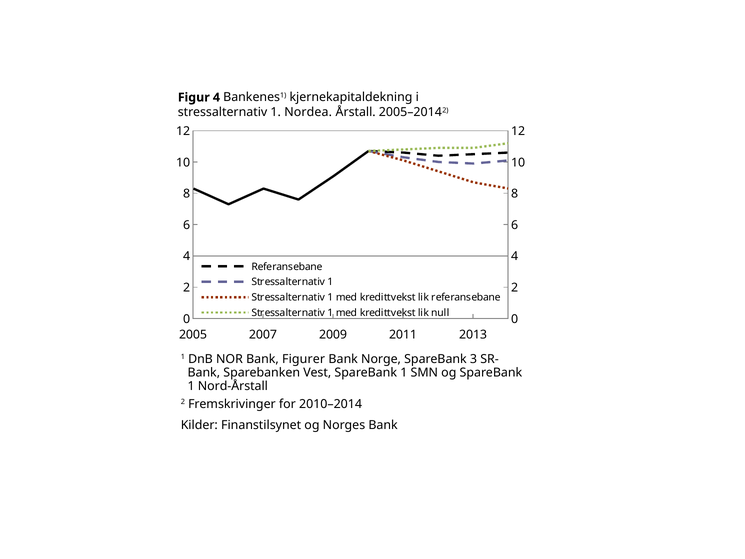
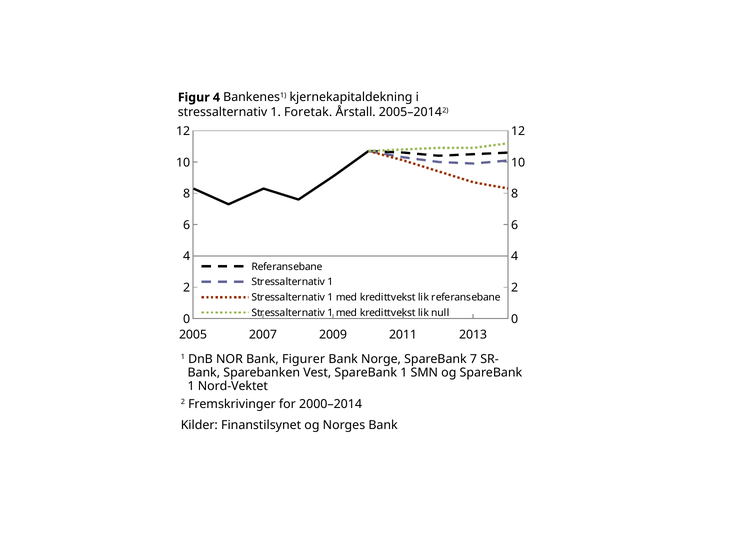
Nordea: Nordea -> Foretak
3: 3 -> 7
Nord-Årstall: Nord-Årstall -> Nord-Vektet
2010–2014: 2010–2014 -> 2000–2014
